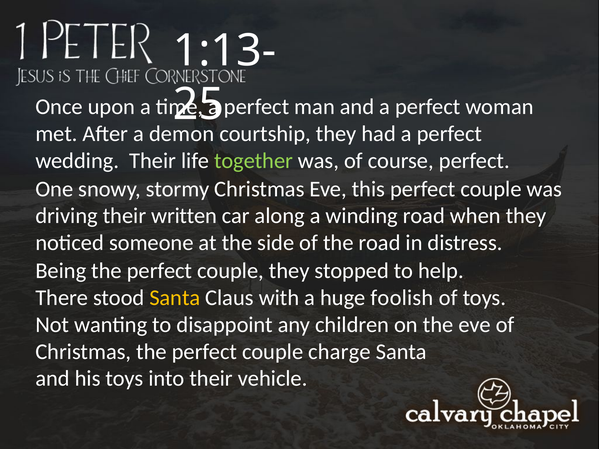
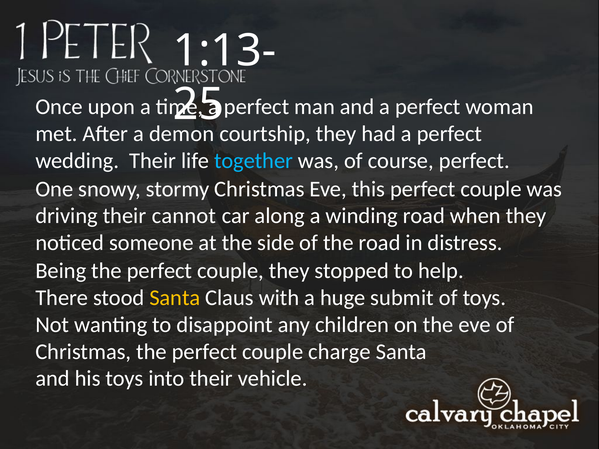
together colour: light green -> light blue
written: written -> cannot
foolish: foolish -> submit
